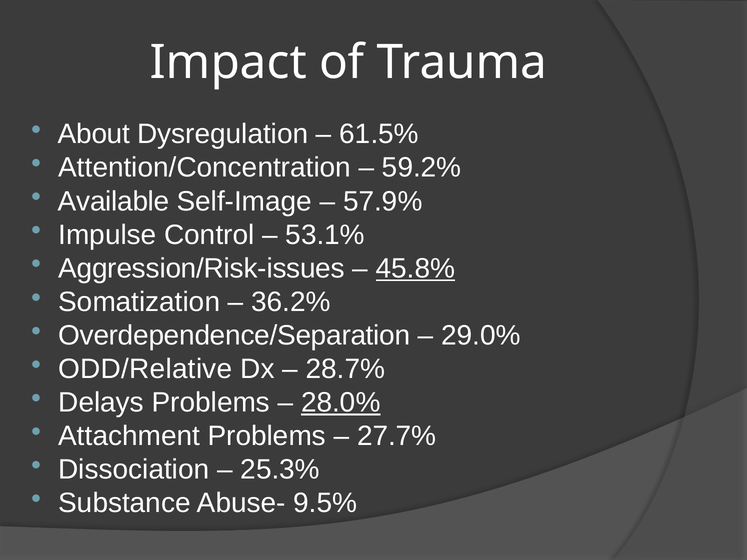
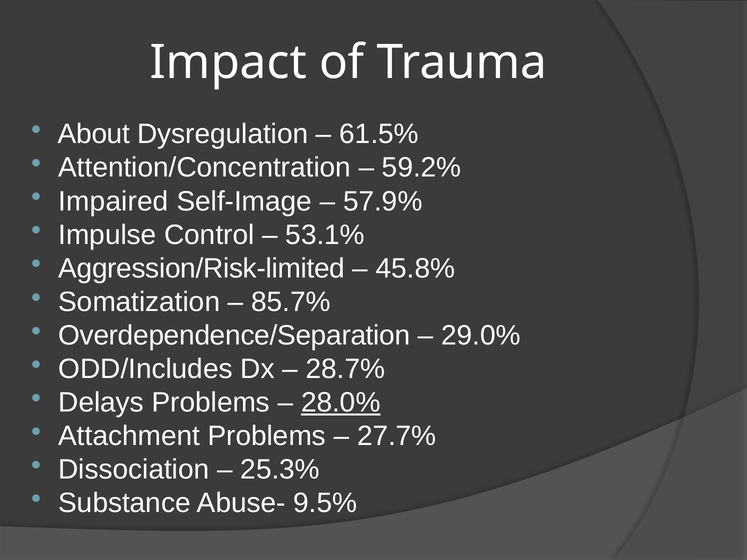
Available: Available -> Impaired
Aggression/Risk-issues: Aggression/Risk-issues -> Aggression/Risk-limited
45.8% underline: present -> none
36.2%: 36.2% -> 85.7%
ODD/Relative: ODD/Relative -> ODD/Includes
